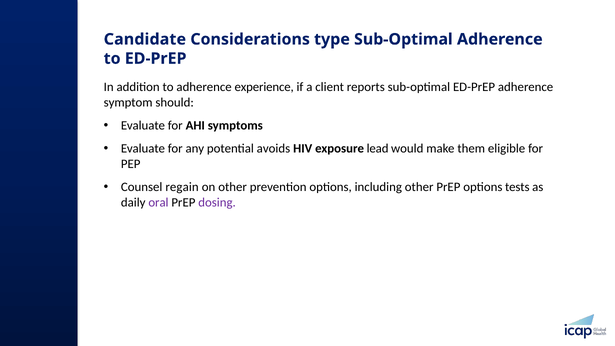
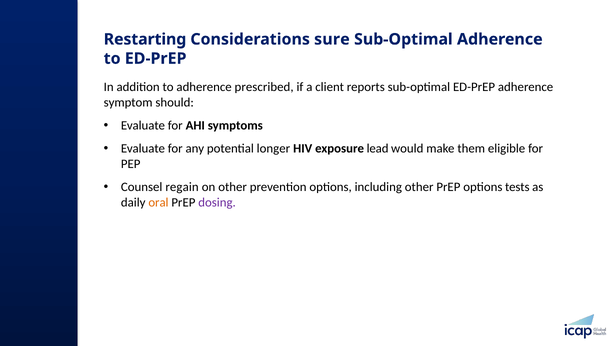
Candidate: Candidate -> Restarting
type: type -> sure
experience: experience -> prescribed
avoids: avoids -> longer
oral colour: purple -> orange
